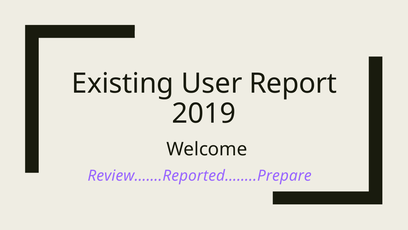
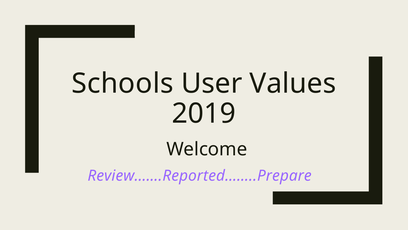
Existing: Existing -> Schools
Report: Report -> Values
